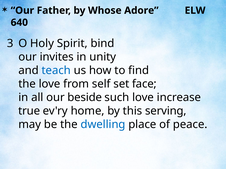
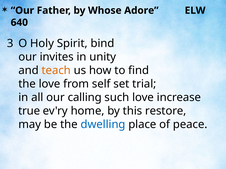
teach colour: blue -> orange
face: face -> trial
beside: beside -> calling
serving: serving -> restore
